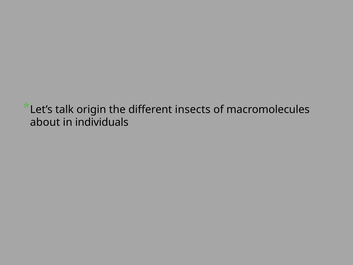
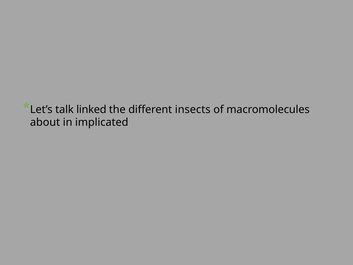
origin: origin -> linked
individuals: individuals -> implicated
